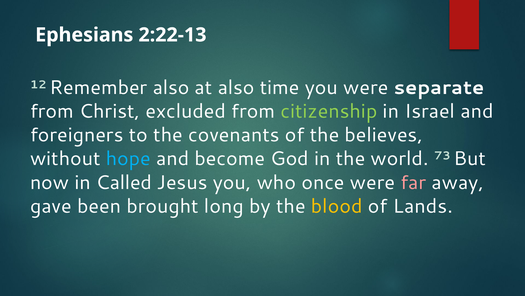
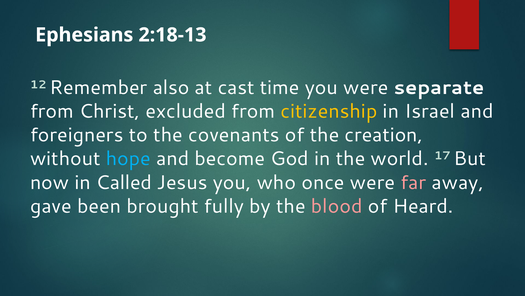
2:22-13: 2:22-13 -> 2:18-13
at also: also -> cast
citizenship colour: light green -> yellow
believes: believes -> creation
73: 73 -> 17
long: long -> fully
blood colour: yellow -> pink
Lands: Lands -> Heard
